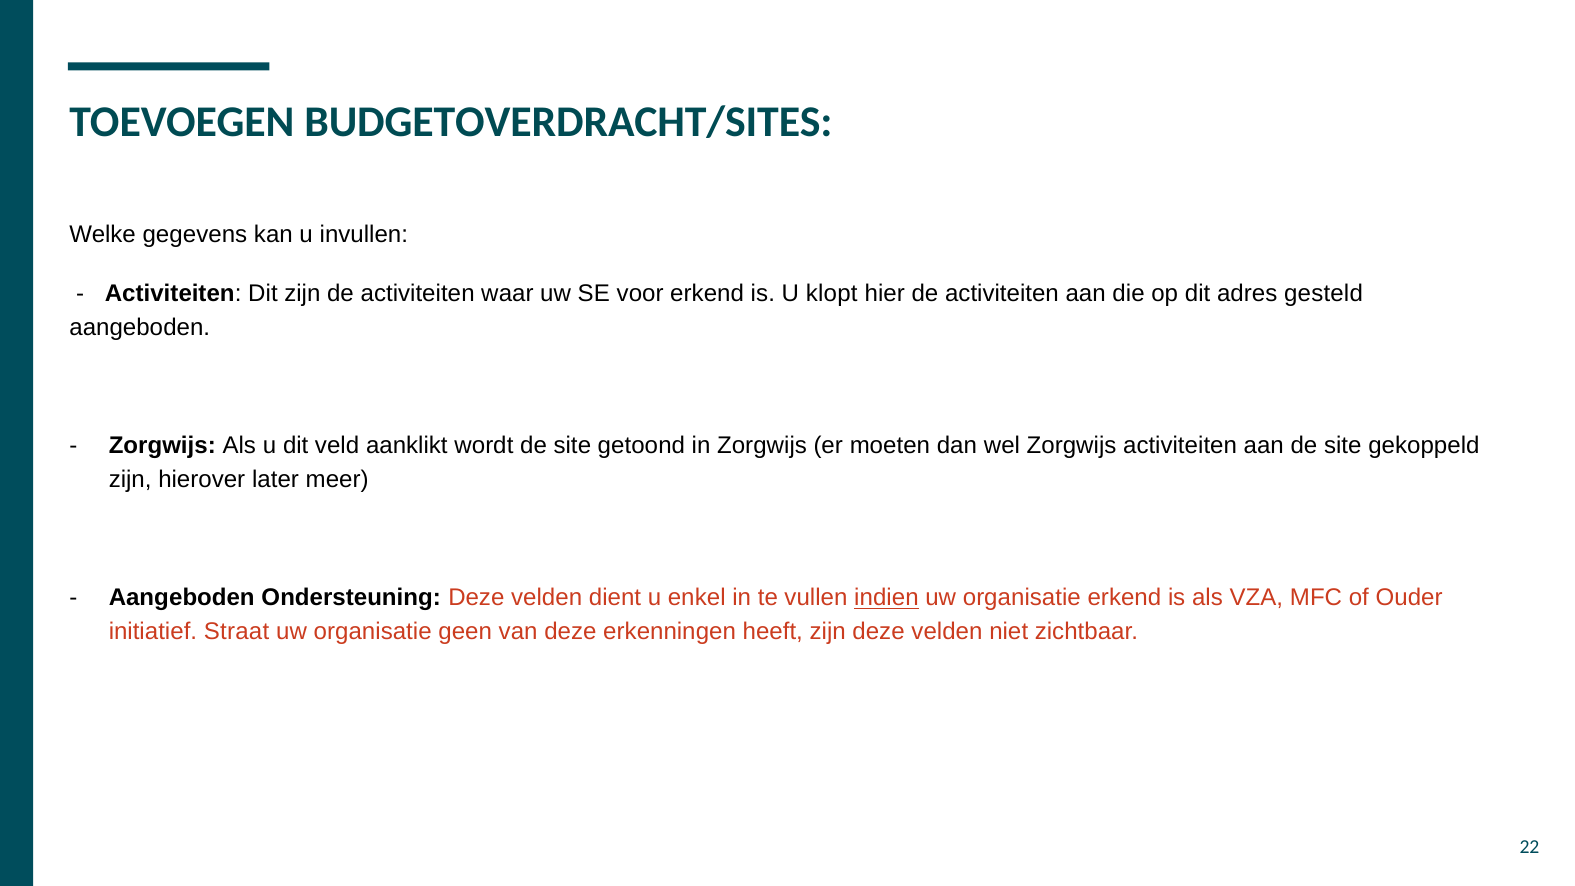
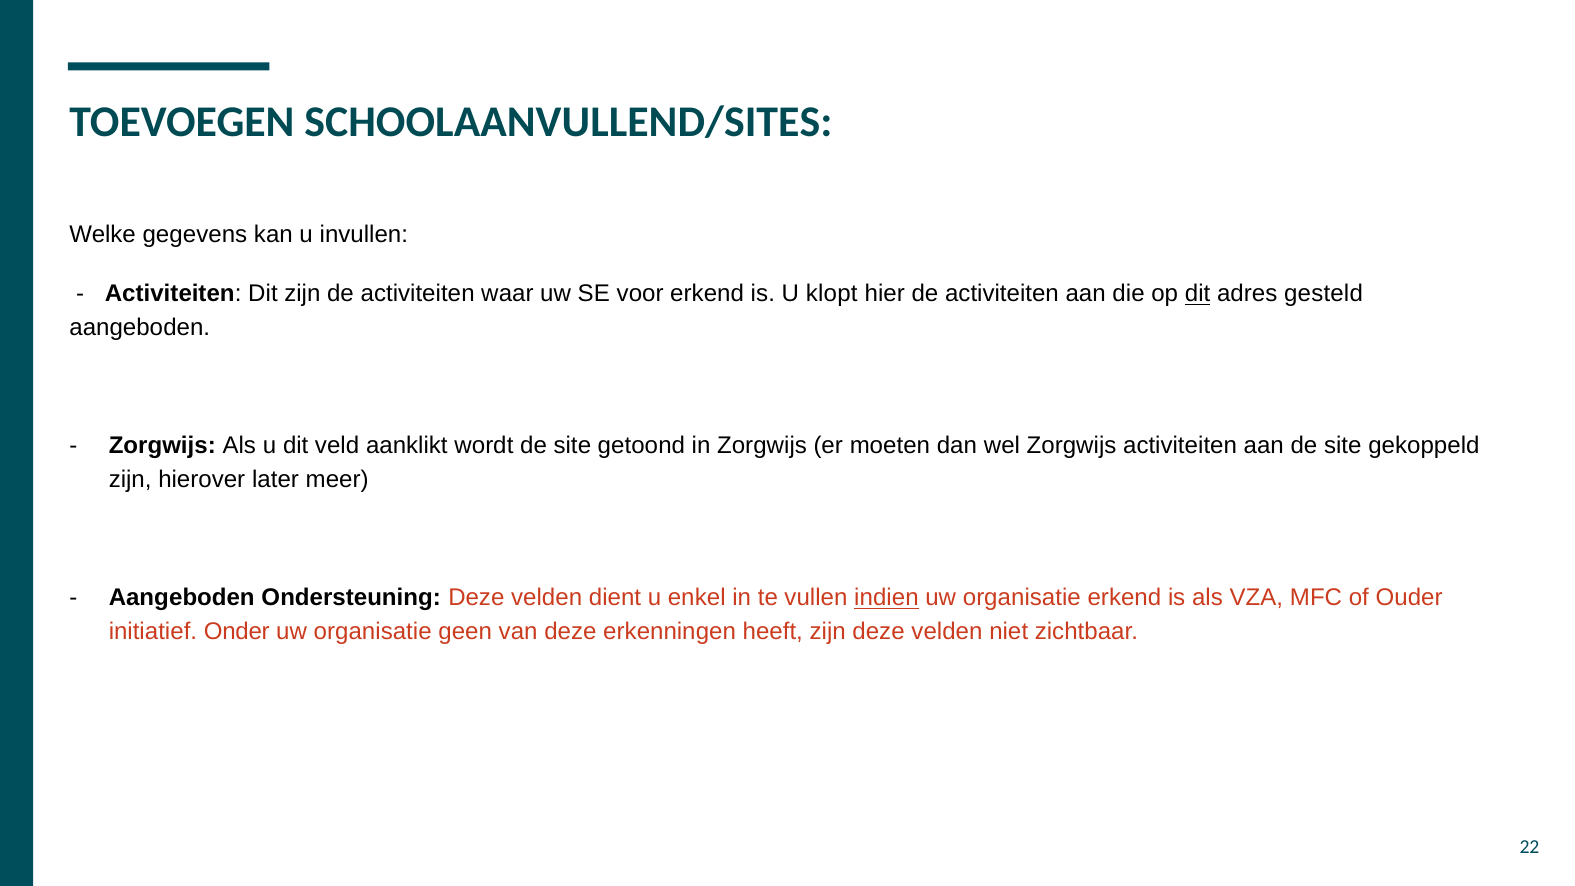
BUDGETOVERDRACHT/SITES: BUDGETOVERDRACHT/SITES -> SCHOOLAANVULLEND/SITES
dit at (1198, 294) underline: none -> present
Straat: Straat -> Onder
